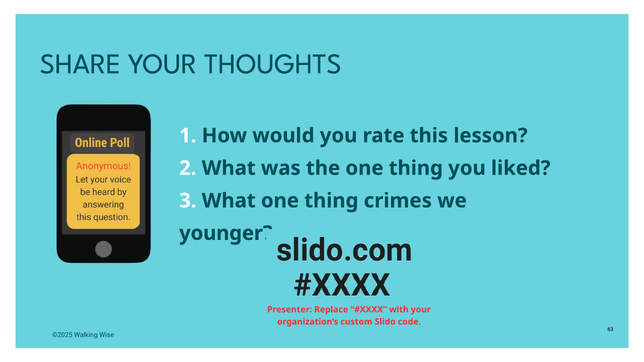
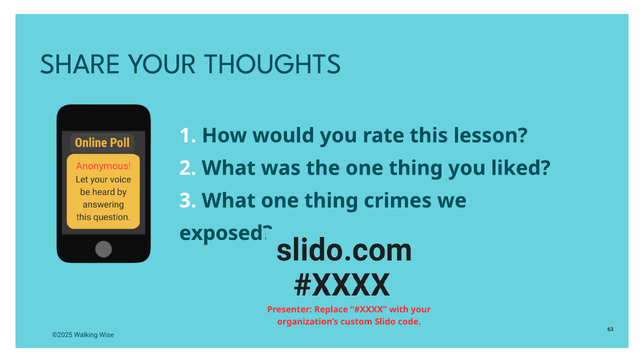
younger: younger -> exposed
